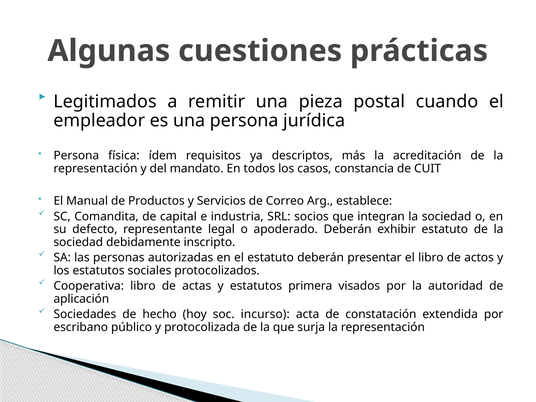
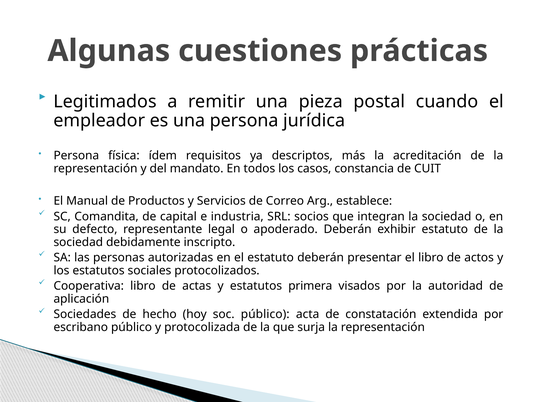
soc incurso: incurso -> público
